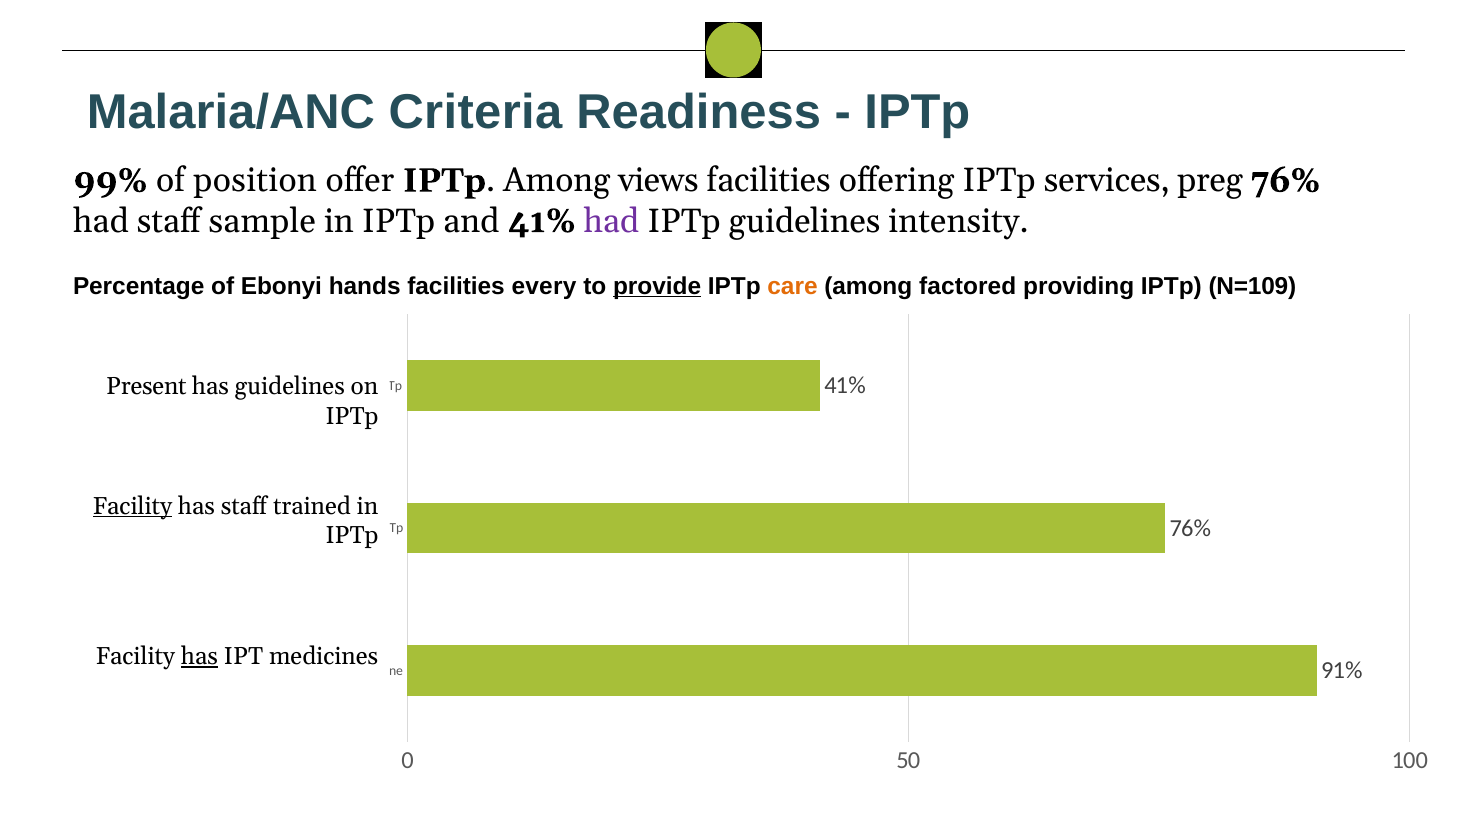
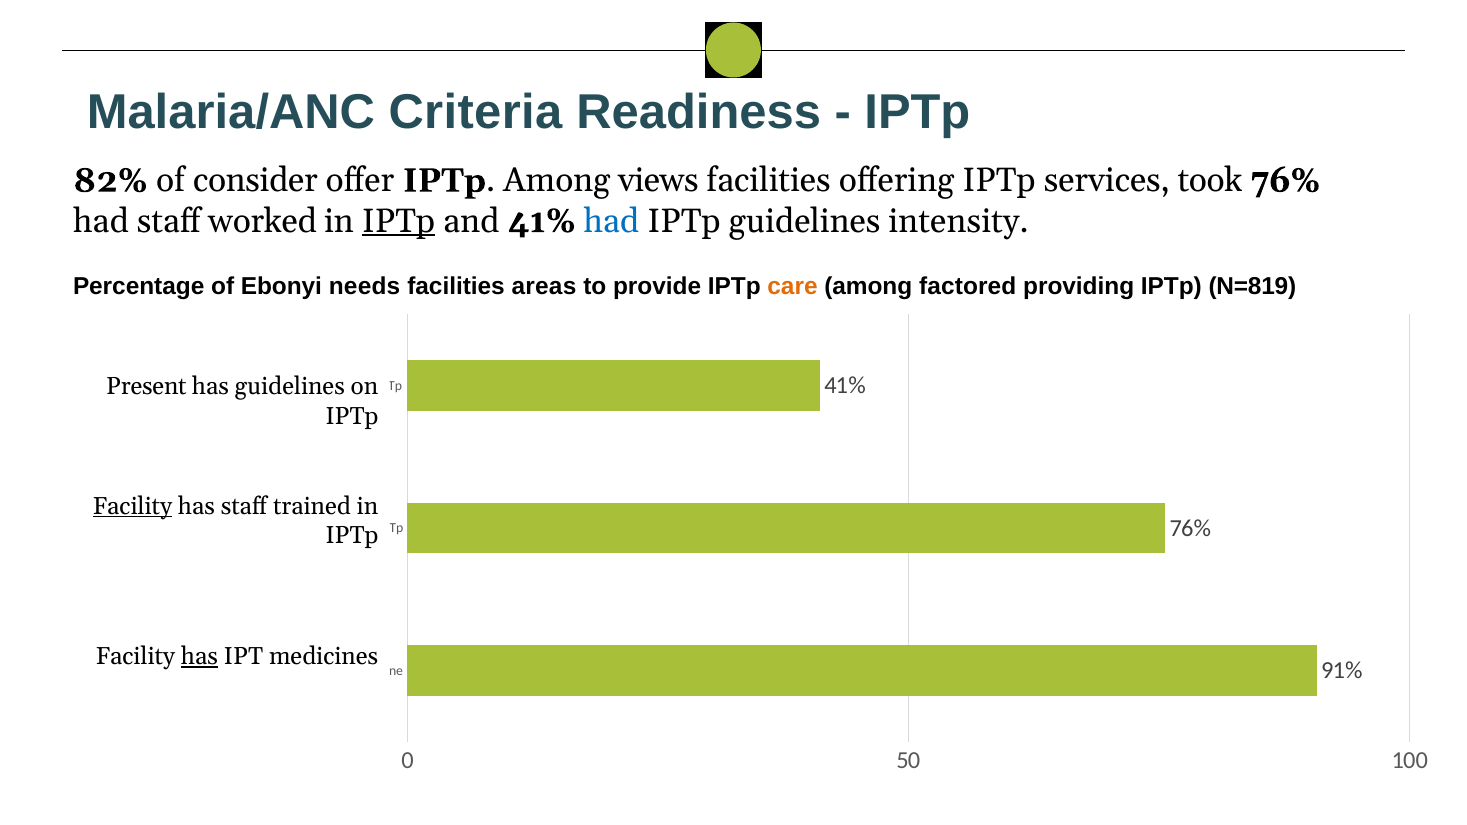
99%: 99% -> 82%
position: position -> consider
preg: preg -> took
sample: sample -> worked
IPTp at (399, 221) underline: none -> present
had at (611, 221) colour: purple -> blue
hands: hands -> needs
every: every -> areas
provide underline: present -> none
N=109: N=109 -> N=819
